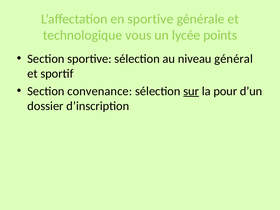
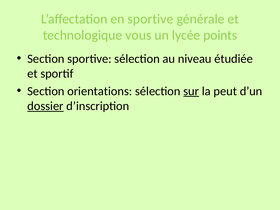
général: général -> étudiée
convenance: convenance -> orientations
pour: pour -> peut
dossier underline: none -> present
